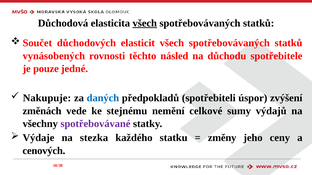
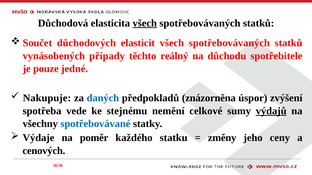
rovnosti: rovnosti -> případy
násled: násled -> reálný
spotřebiteli: spotřebiteli -> znázorněna
změnách: změnách -> spotřeba
výdajů underline: none -> present
spotřebovávané colour: purple -> blue
stezka: stezka -> poměr
